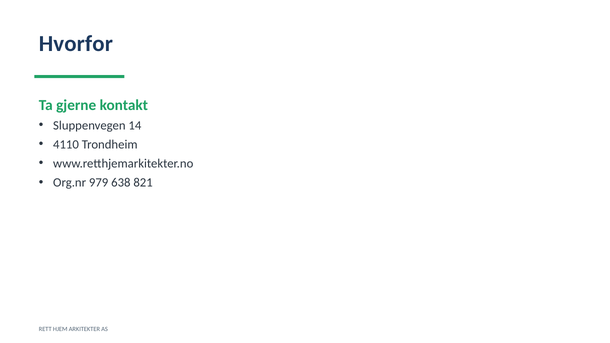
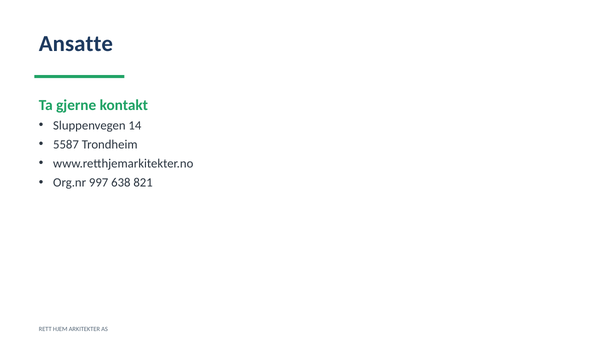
Hvorfor: Hvorfor -> Ansatte
4110: 4110 -> 5587
979: 979 -> 997
